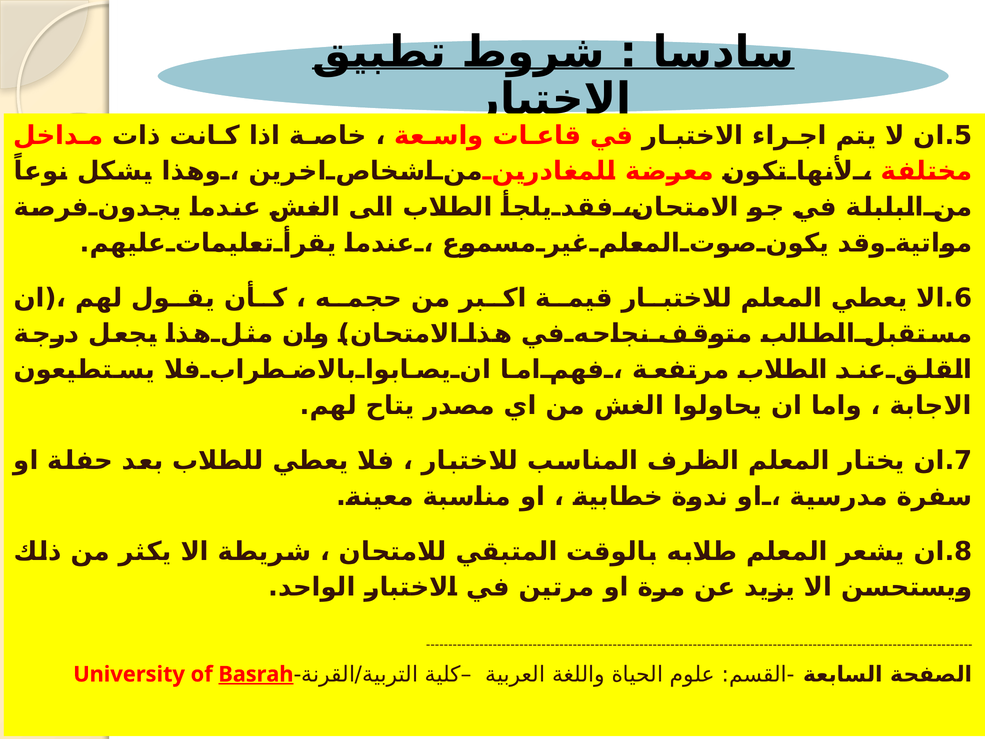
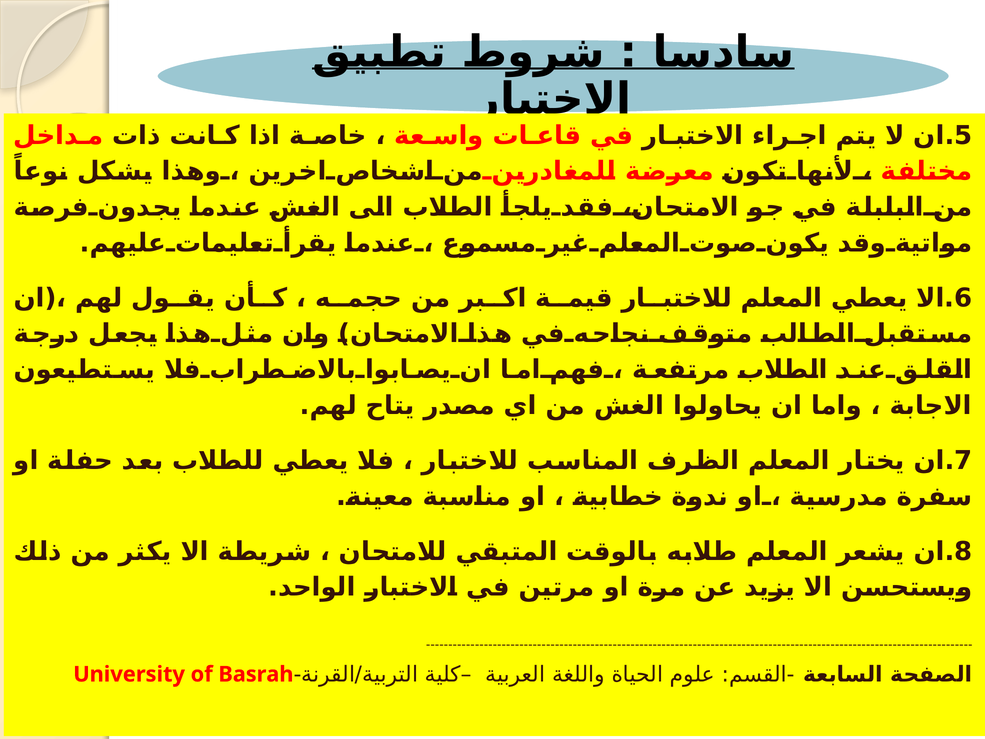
Basrah underline: present -> none
